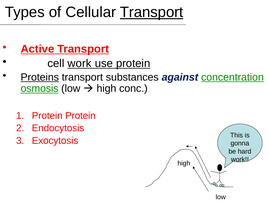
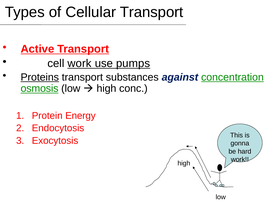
Transport at (152, 12) underline: present -> none
use protein: protein -> pumps
Protein Protein: Protein -> Energy
